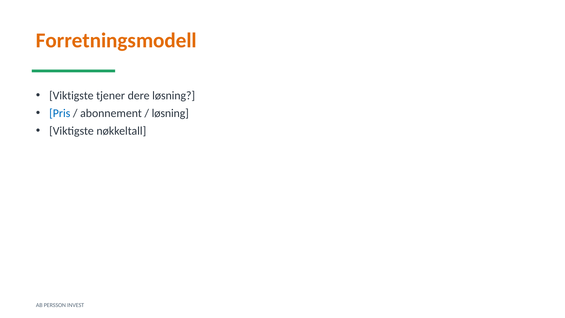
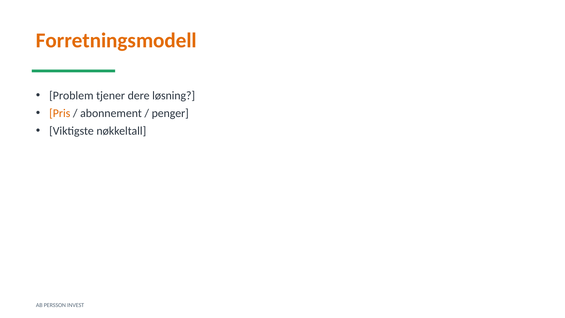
Viktigste at (71, 96): Viktigste -> Problem
Pris colour: blue -> orange
løsning at (170, 113): løsning -> penger
